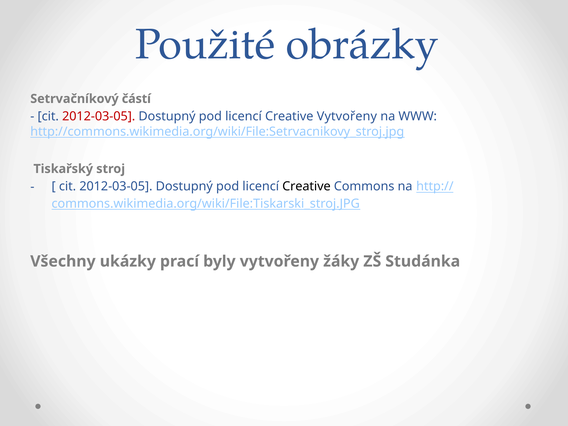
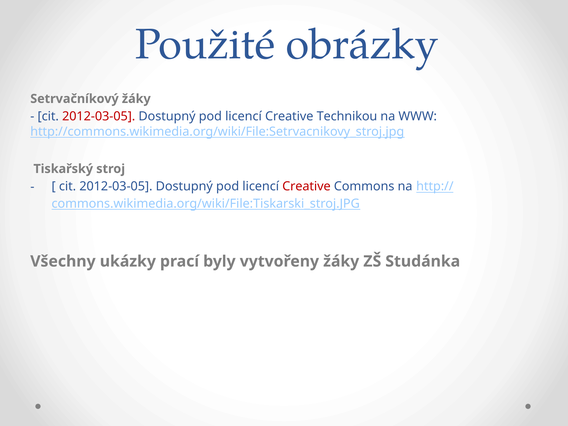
Setrvačníkový částí: částí -> žáky
Creative Vytvořeny: Vytvořeny -> Technikou
Creative at (306, 186) colour: black -> red
